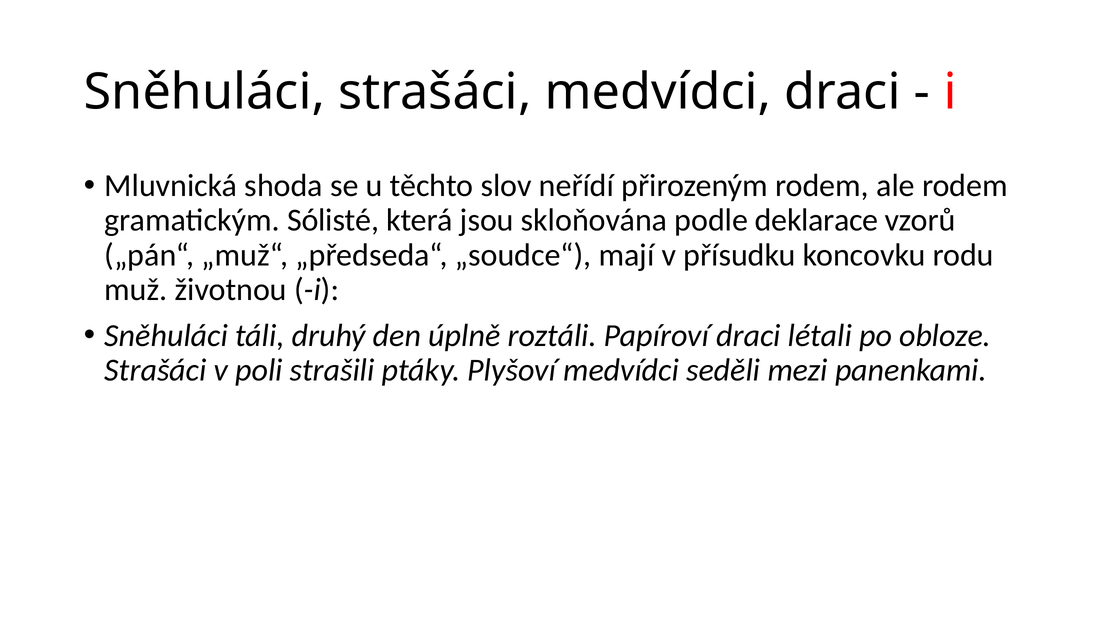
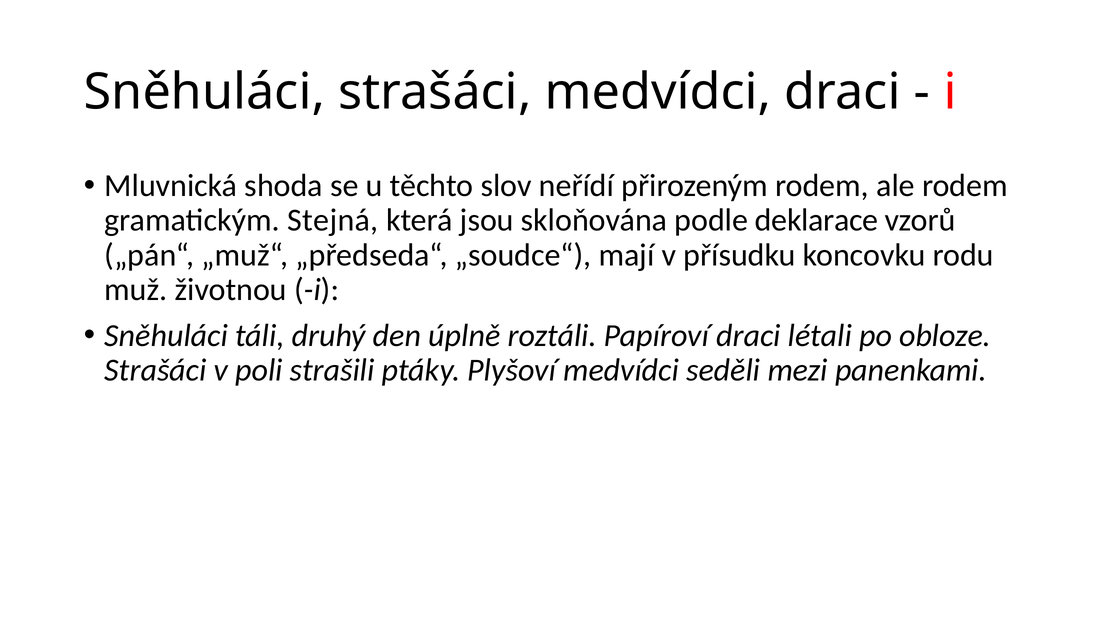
Sólisté: Sólisté -> Stejná
